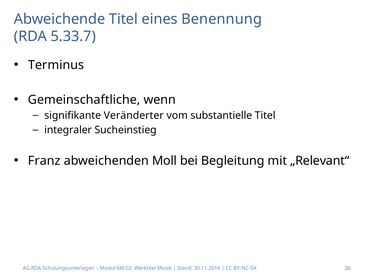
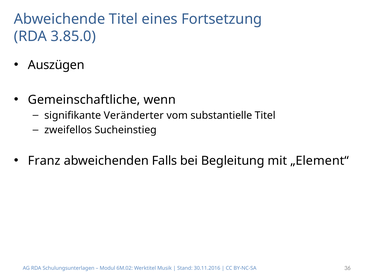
Benennung: Benennung -> Fortsetzung
5.33.7: 5.33.7 -> 3.85.0
Terminus: Terminus -> Auszügen
integraler: integraler -> zweifellos
Moll: Moll -> Falls
„Relevant“: „Relevant“ -> „Element“
